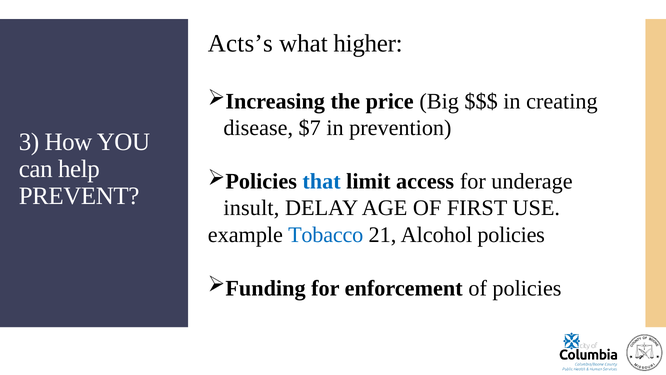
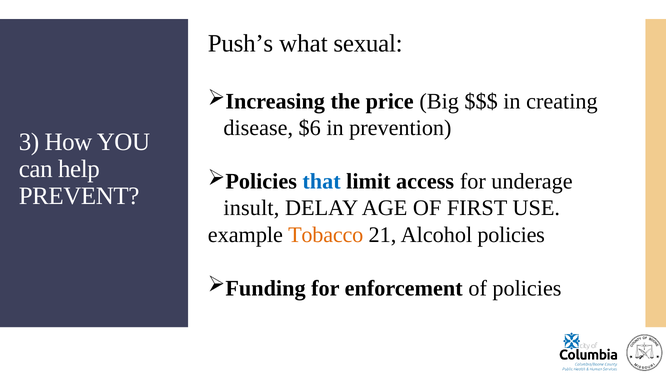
Acts’s: Acts’s -> Push’s
higher: higher -> sexual
$7: $7 -> $6
Tobacco colour: blue -> orange
